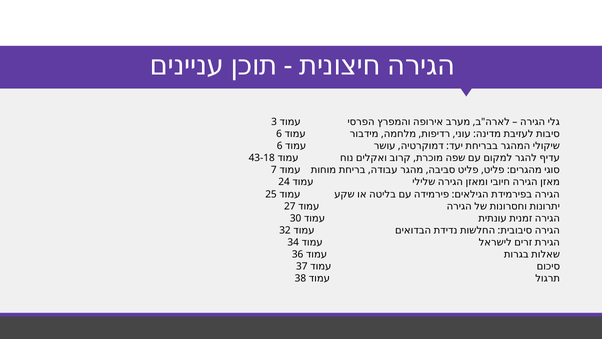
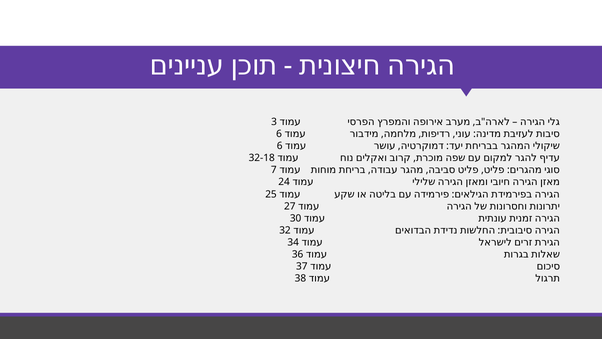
43-18: 43-18 -> 32-18
